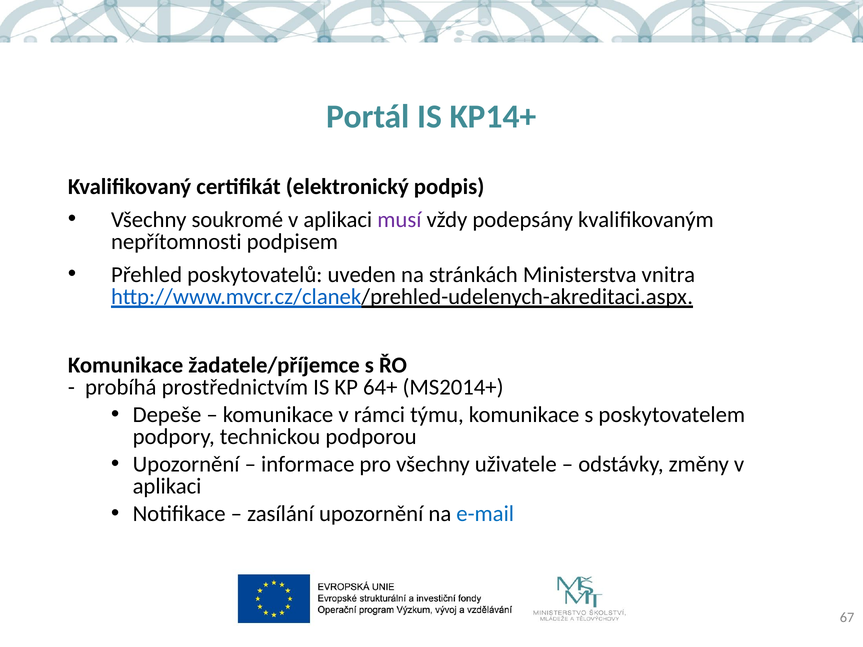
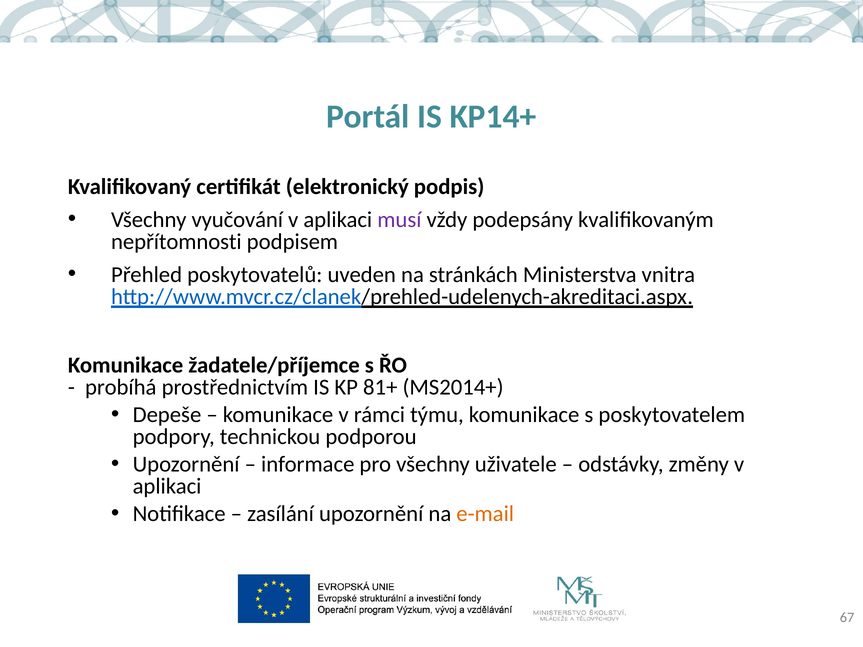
soukromé: soukromé -> vyučování
64+: 64+ -> 81+
e-mail colour: blue -> orange
